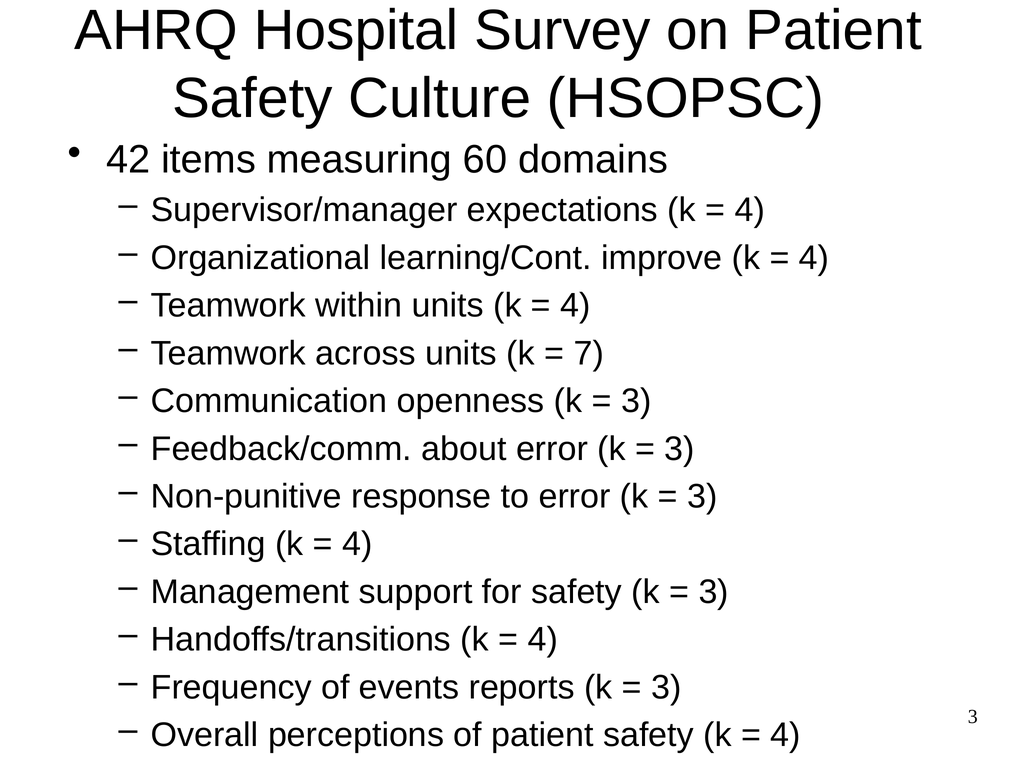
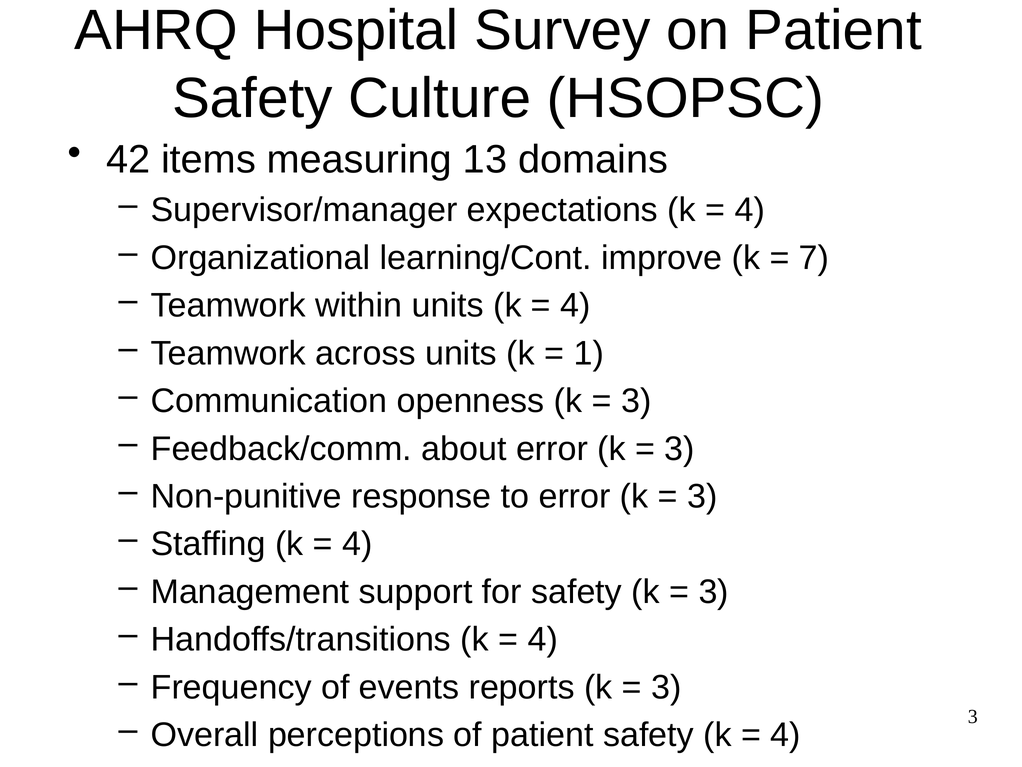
60: 60 -> 13
4 at (814, 258): 4 -> 7
7: 7 -> 1
